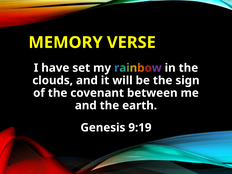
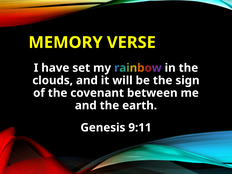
9:19: 9:19 -> 9:11
